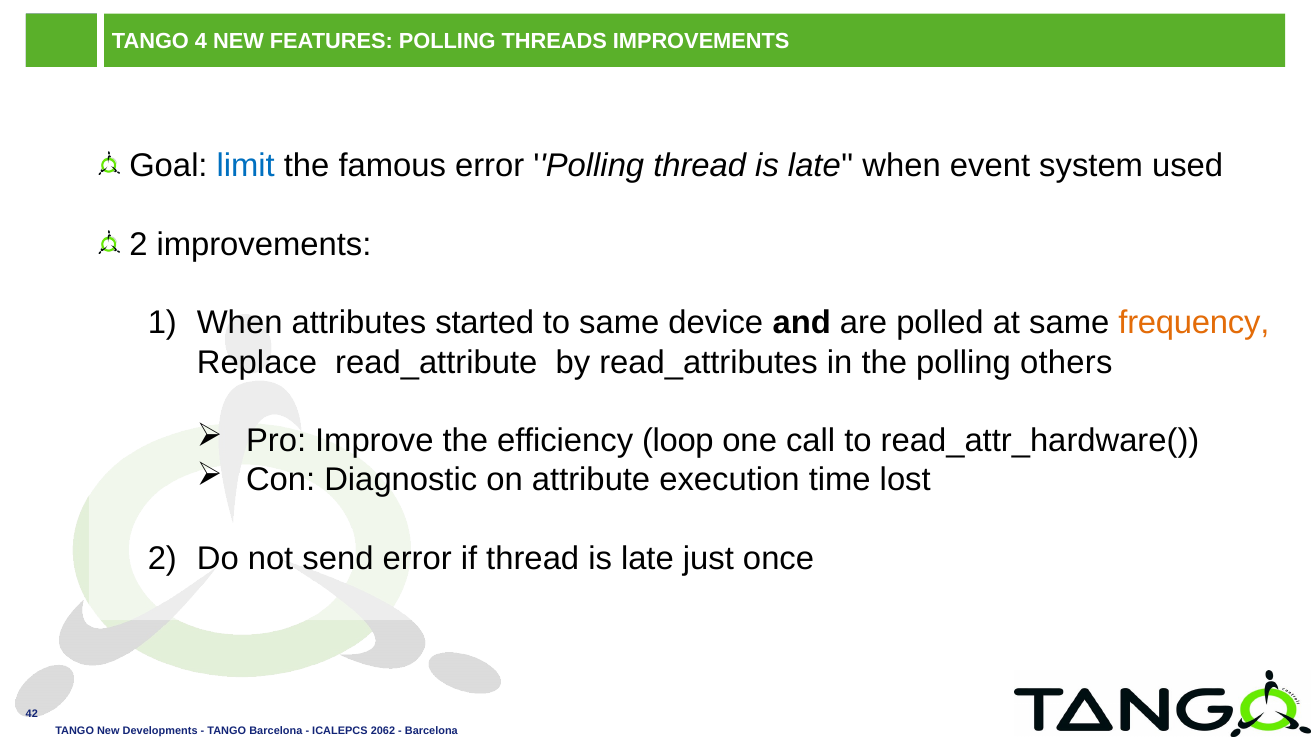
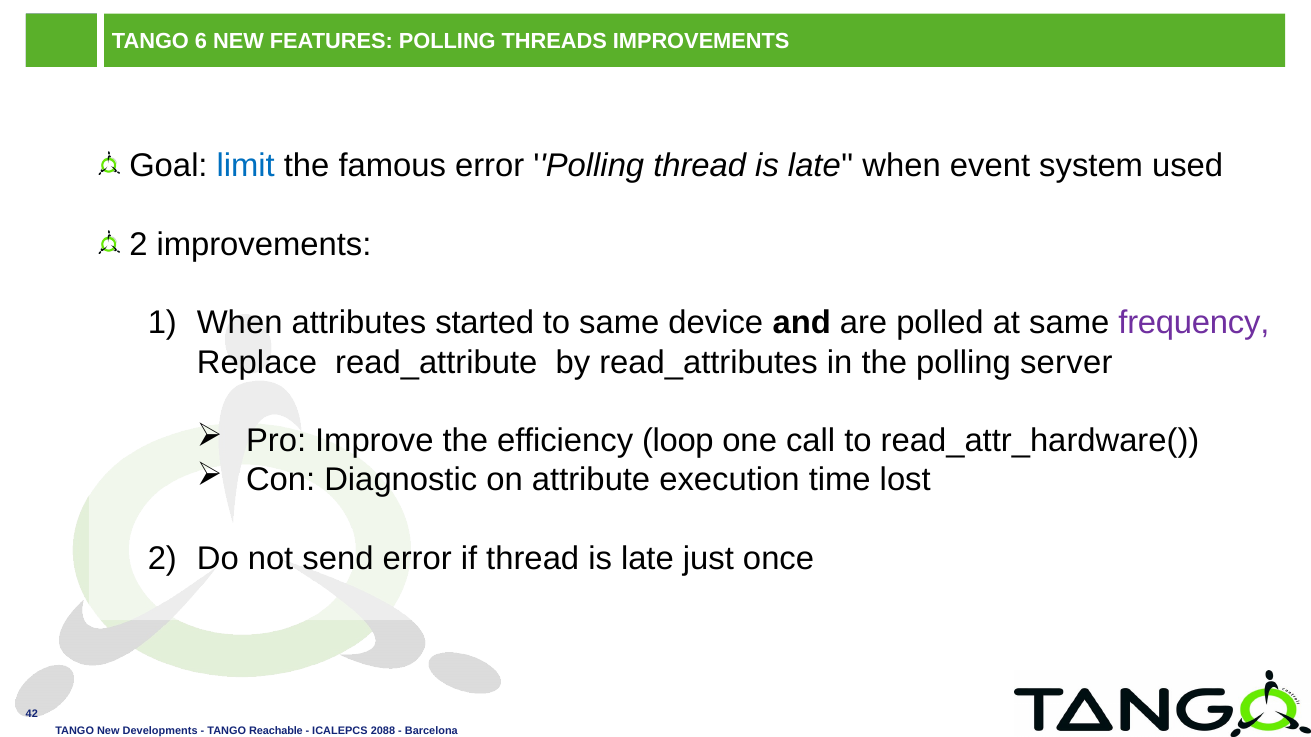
4: 4 -> 6
frequency colour: orange -> purple
others: others -> server
TANGO Barcelona: Barcelona -> Reachable
2062: 2062 -> 2088
